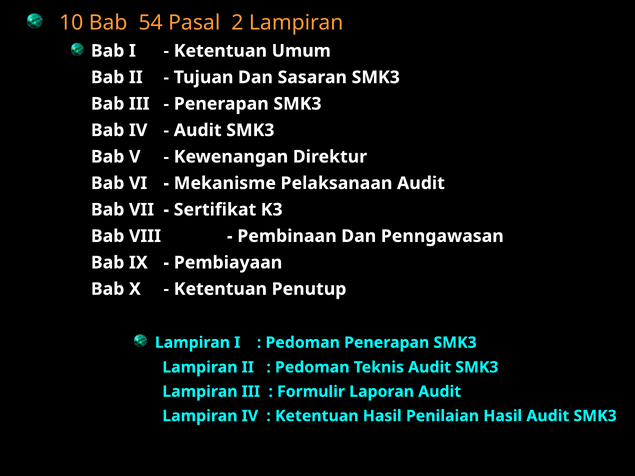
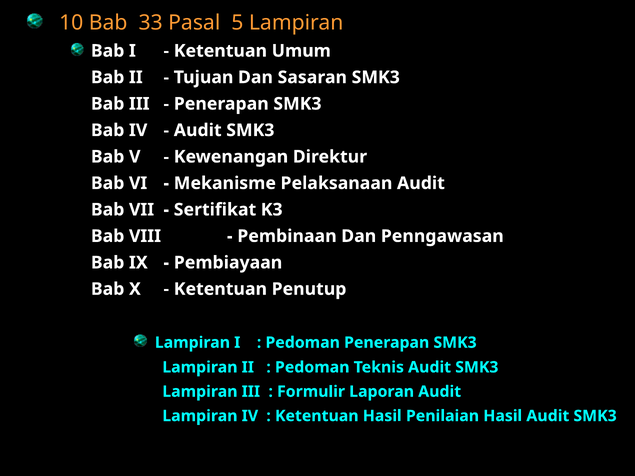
54: 54 -> 33
2: 2 -> 5
